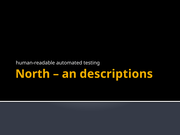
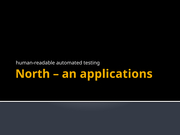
descriptions: descriptions -> applications
